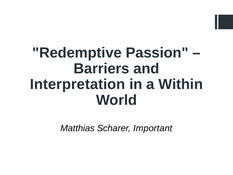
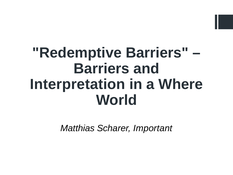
Redemptive Passion: Passion -> Barriers
Within: Within -> Where
